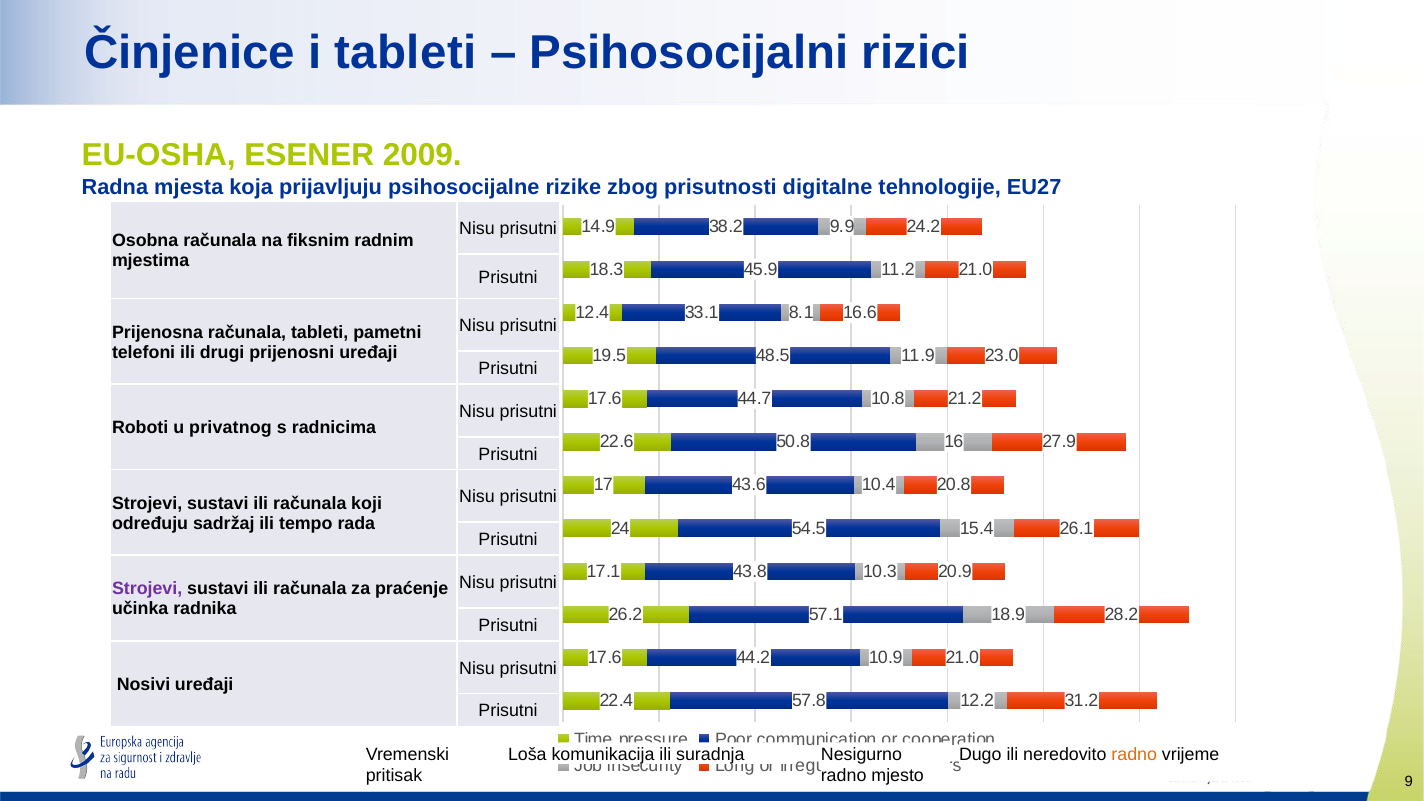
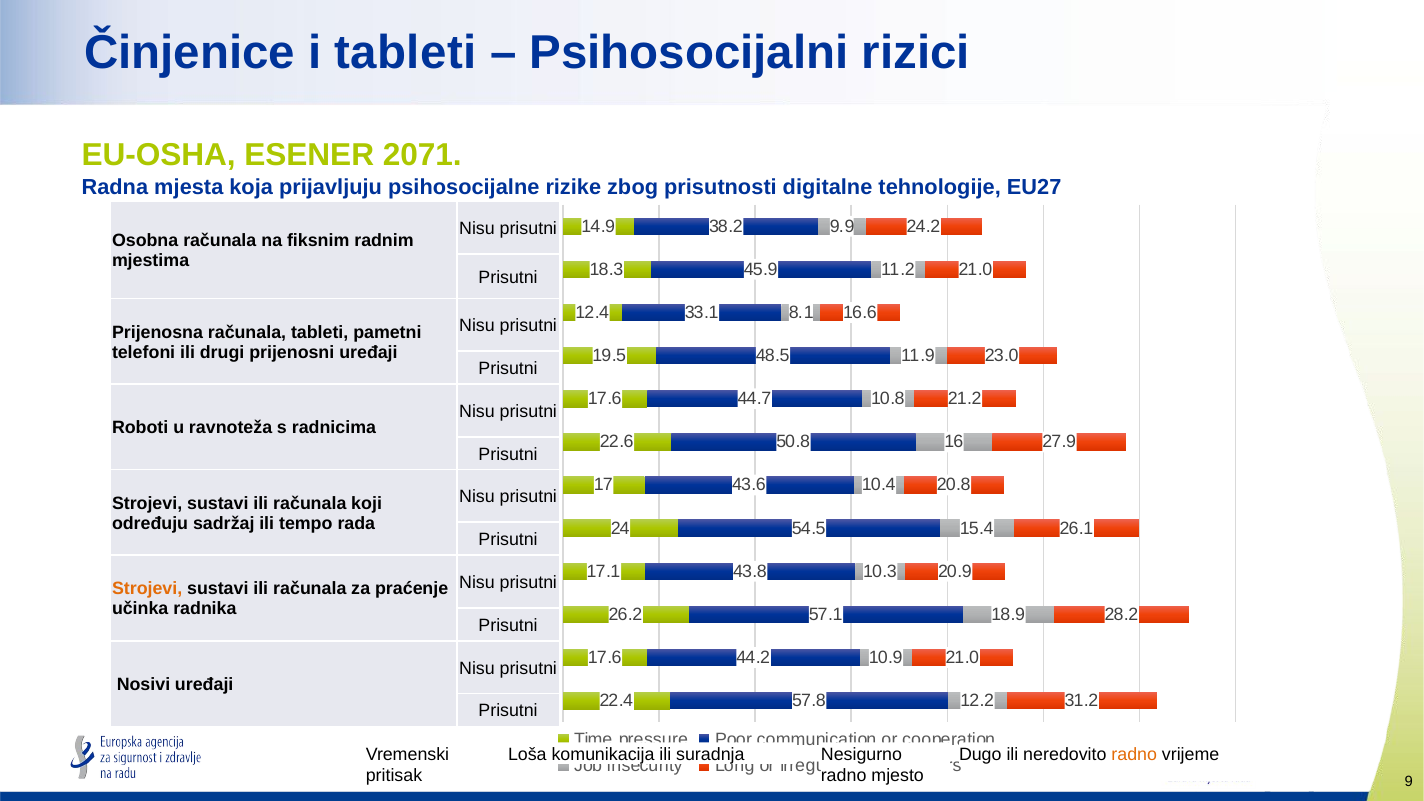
2009: 2009 -> 2071
privatnog: privatnog -> ravnoteža
Strojevi at (147, 589) colour: purple -> orange
